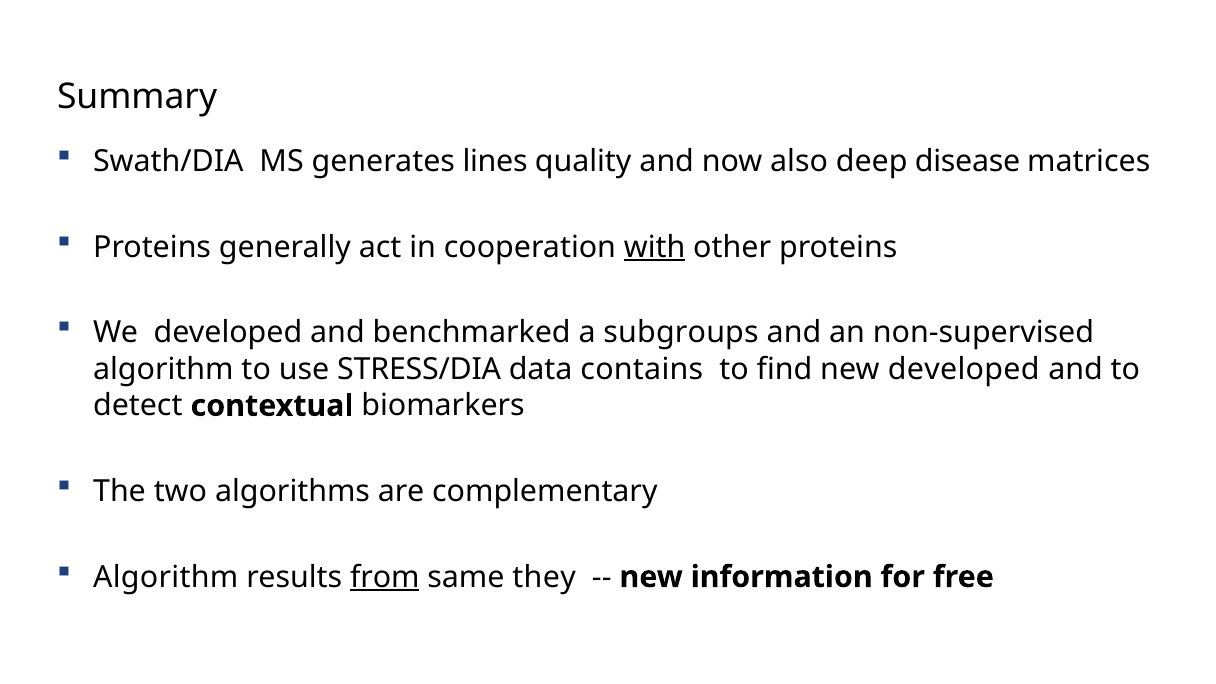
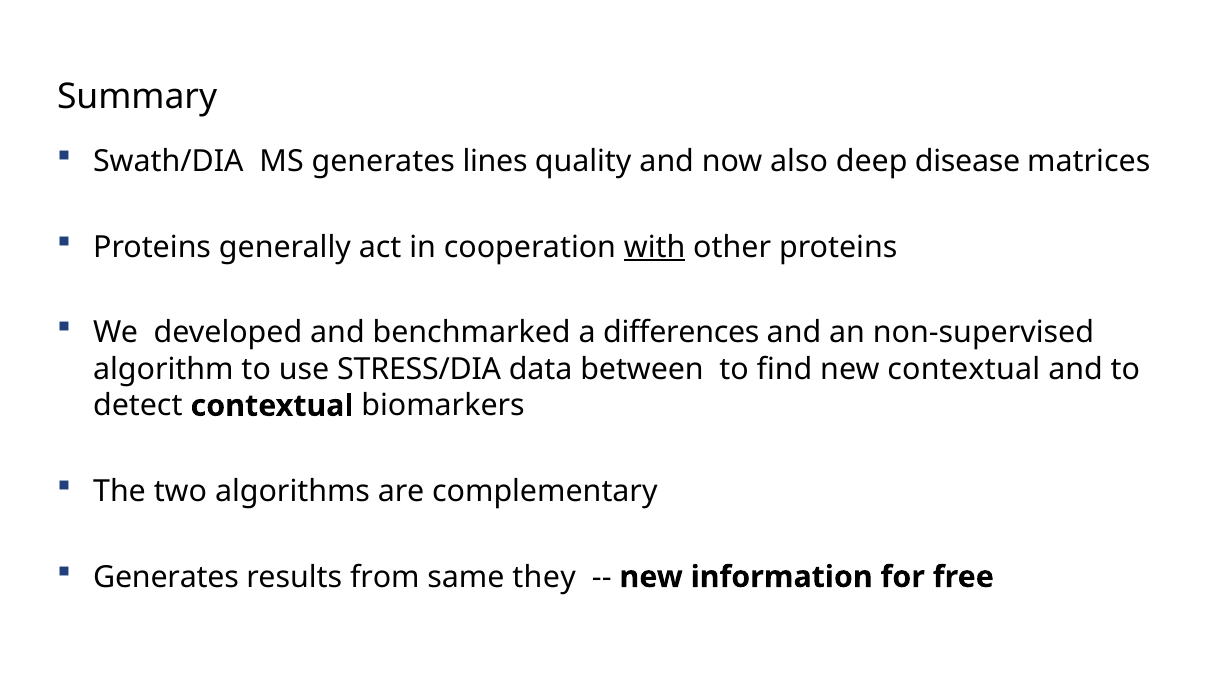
subgroups: subgroups -> differences
contains: contains -> between
new developed: developed -> contextual
Algorithm at (166, 577): Algorithm -> Generates
from underline: present -> none
